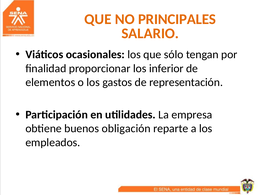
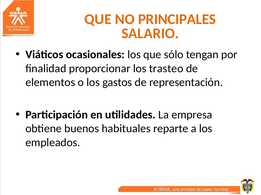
inferior: inferior -> trasteo
obligación: obligación -> habituales
